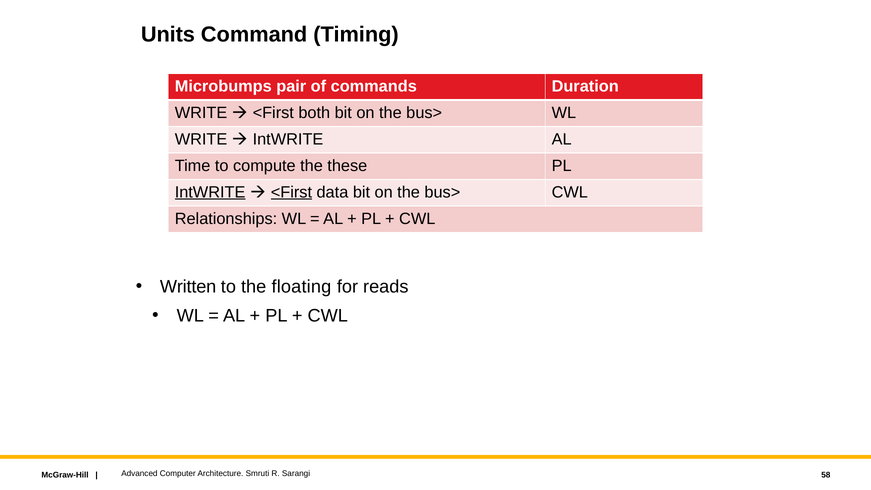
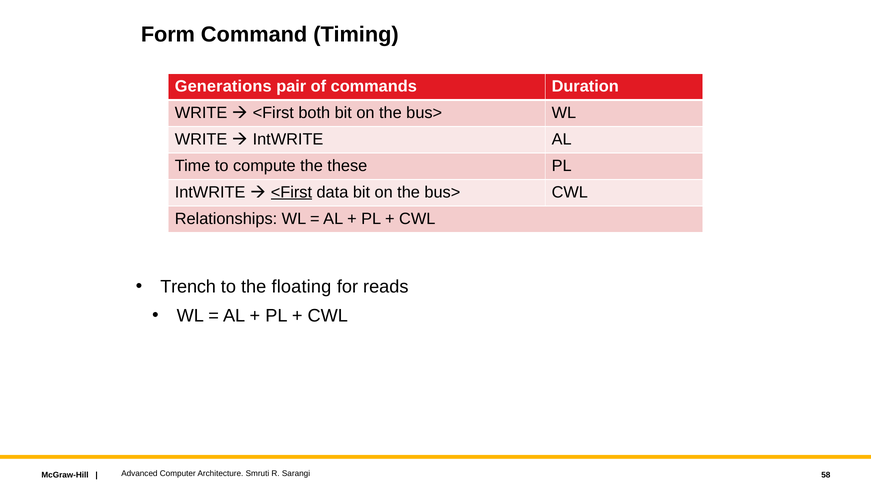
Units: Units -> Form
Microbumps: Microbumps -> Generations
IntWRITE at (210, 192) underline: present -> none
Written: Written -> Trench
